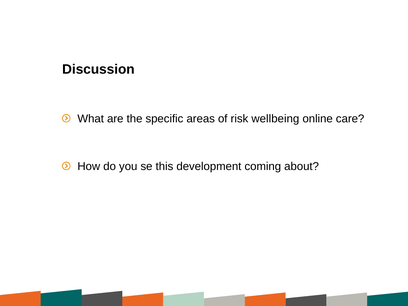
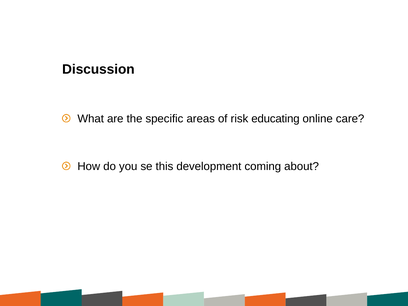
wellbeing: wellbeing -> educating
